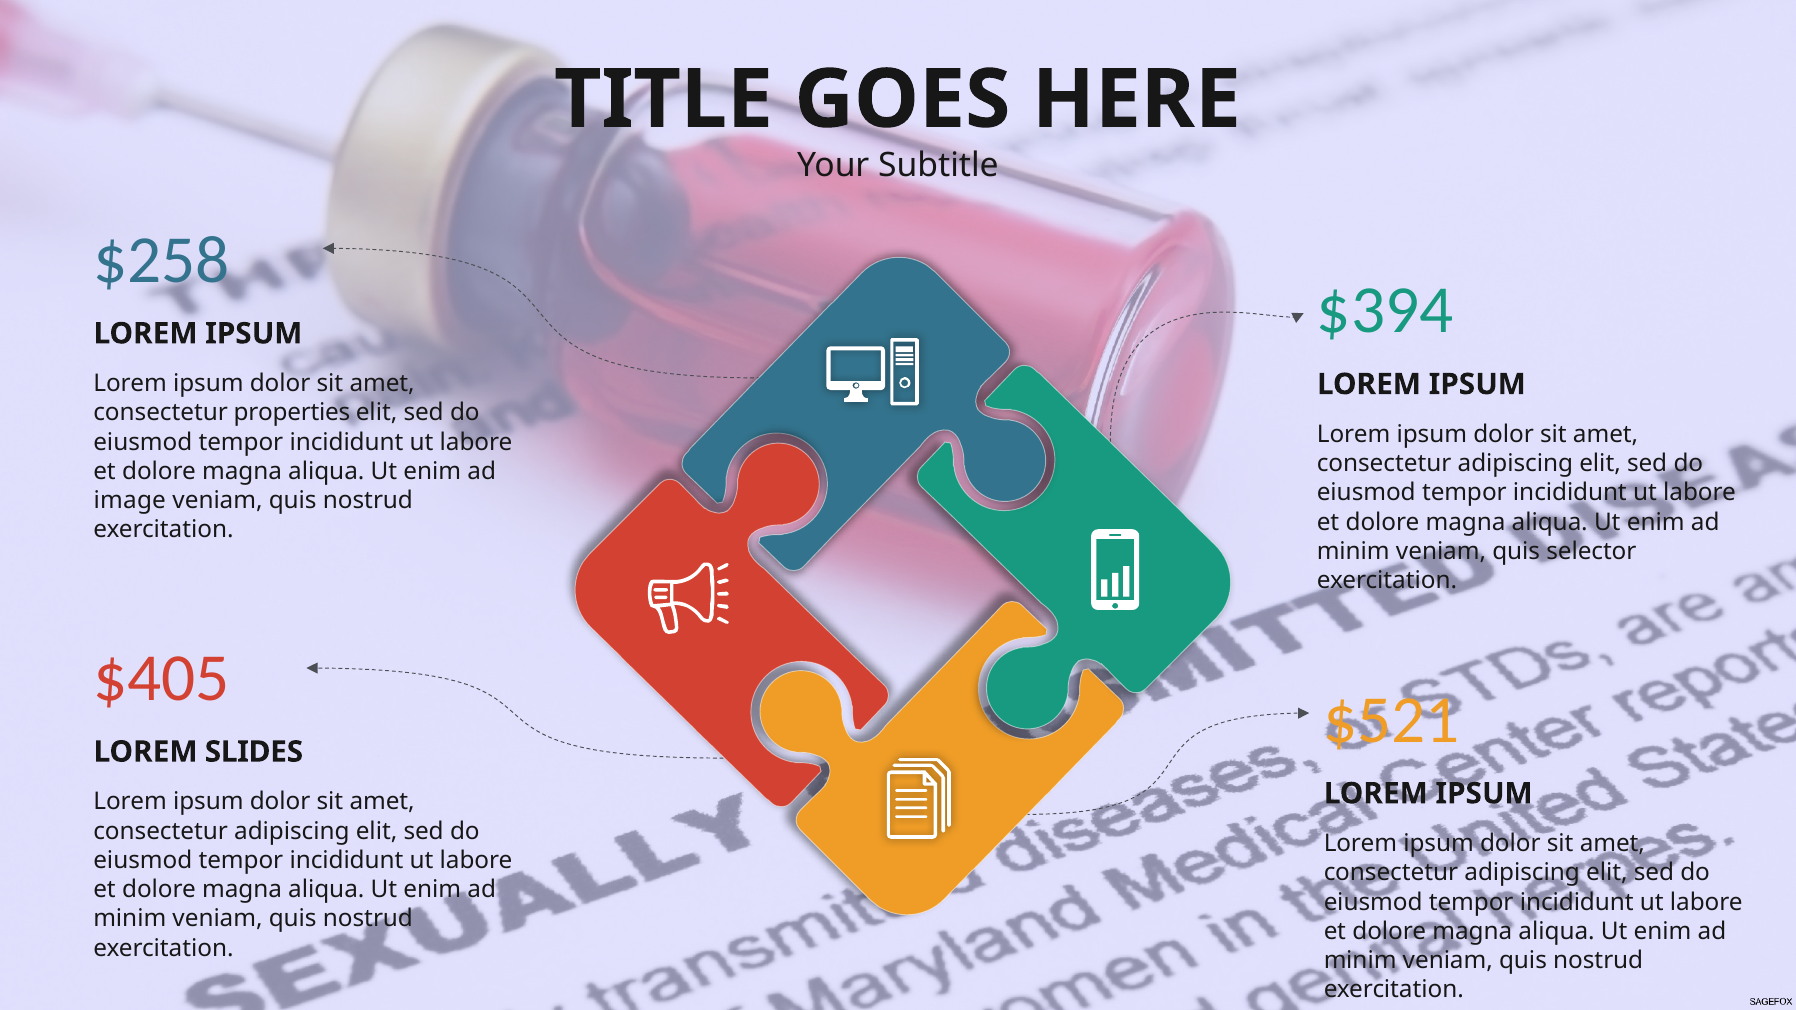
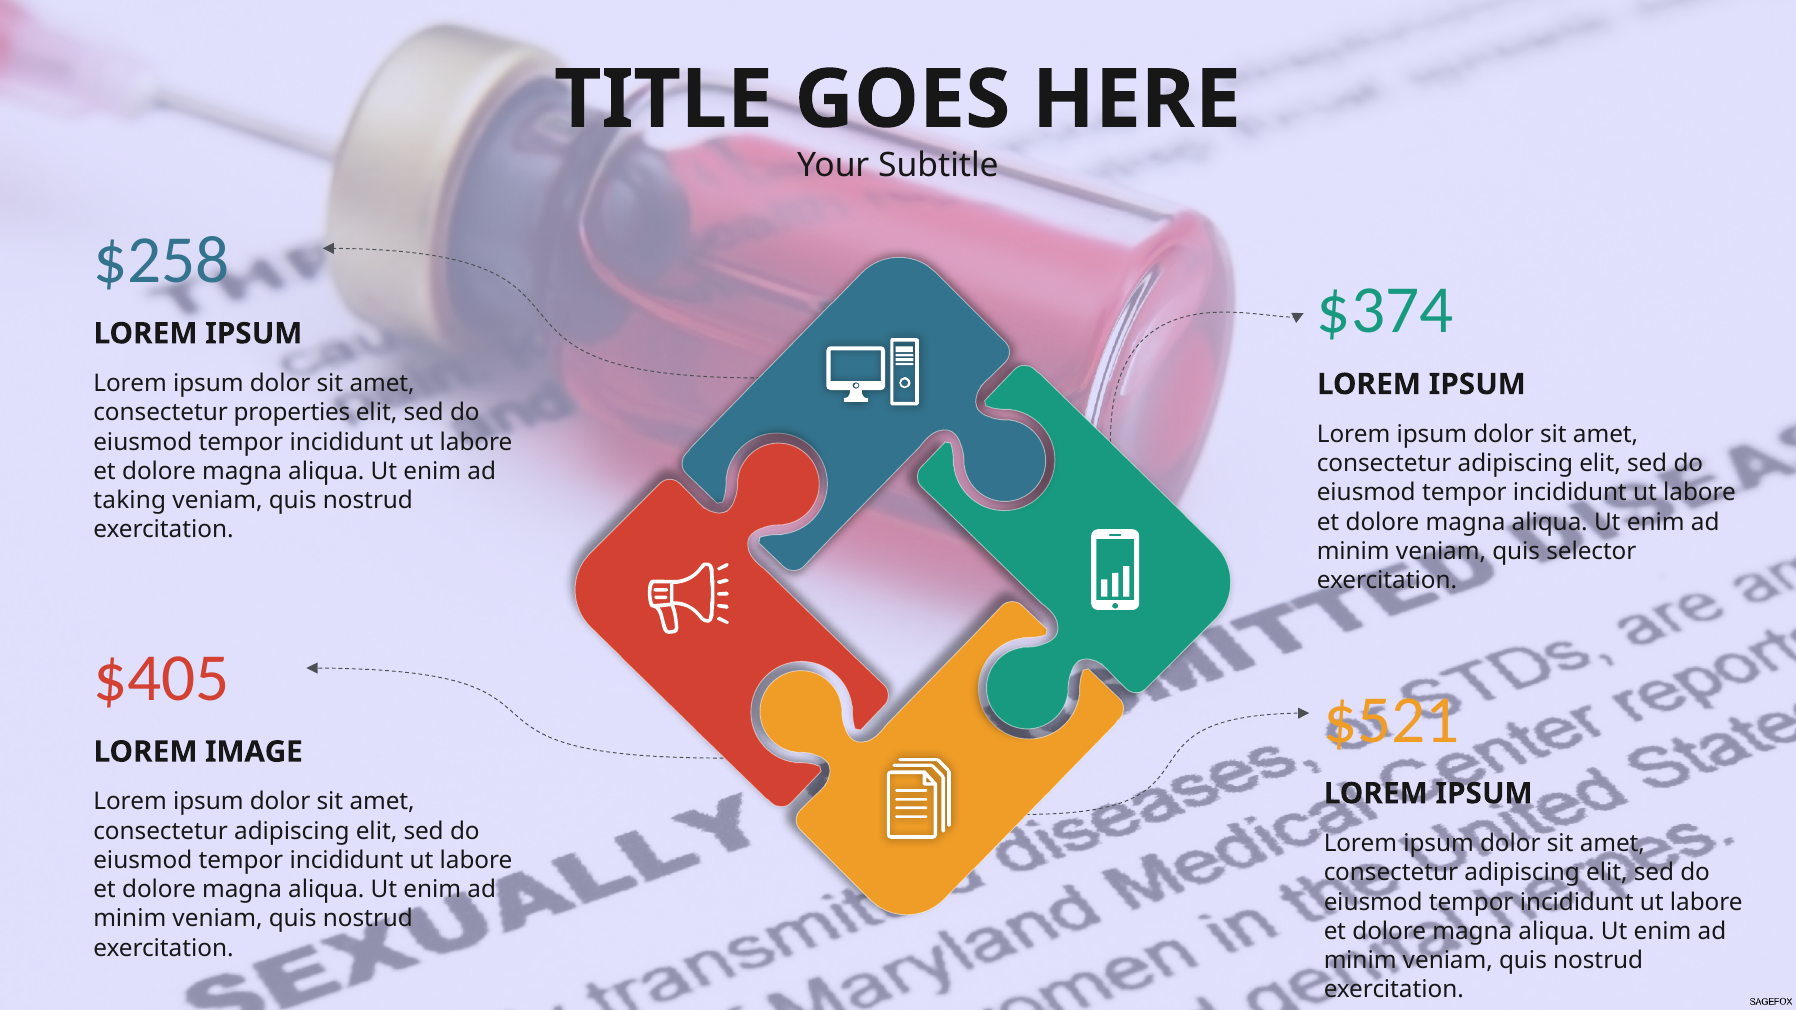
$394: $394 -> $374
image: image -> taking
SLIDES: SLIDES -> IMAGE
